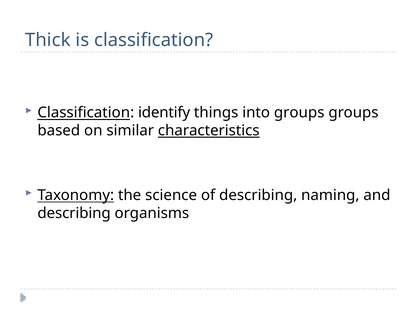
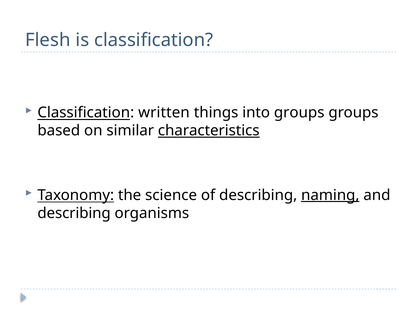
Thick: Thick -> Flesh
identify: identify -> written
naming underline: none -> present
